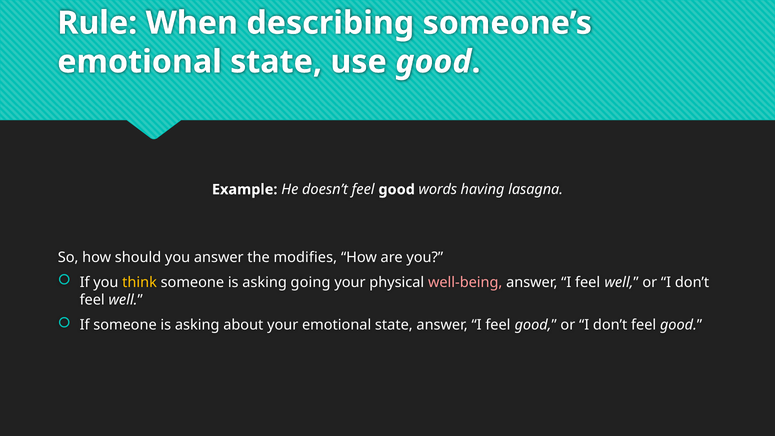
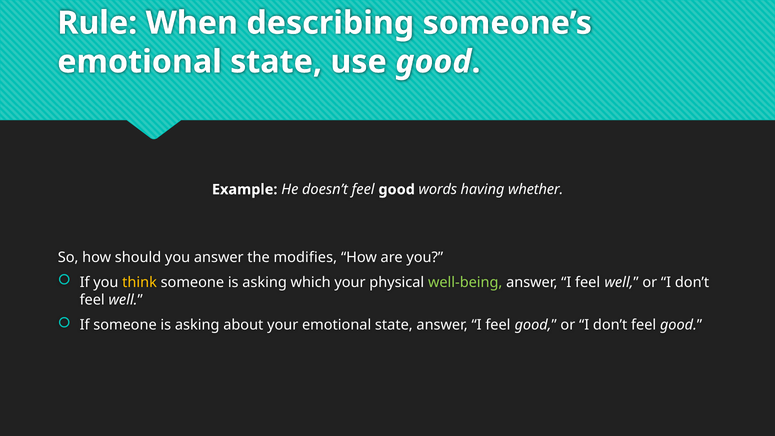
lasagna: lasagna -> whether
going: going -> which
well-being colour: pink -> light green
